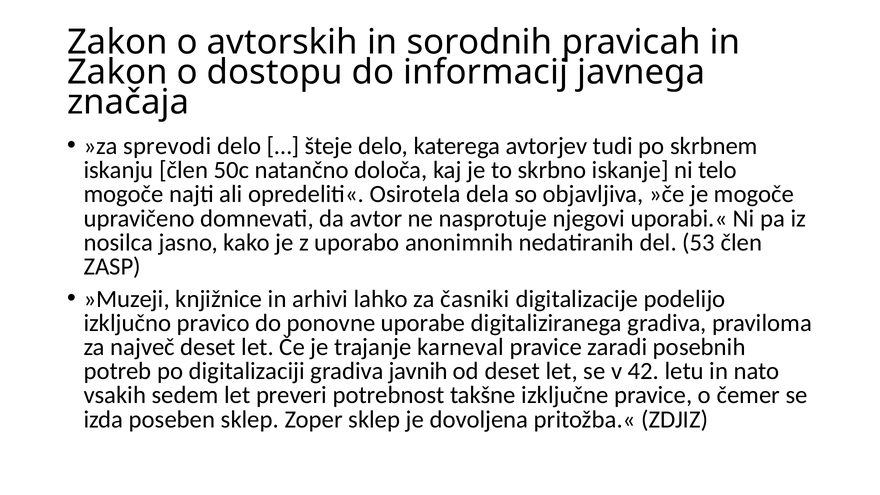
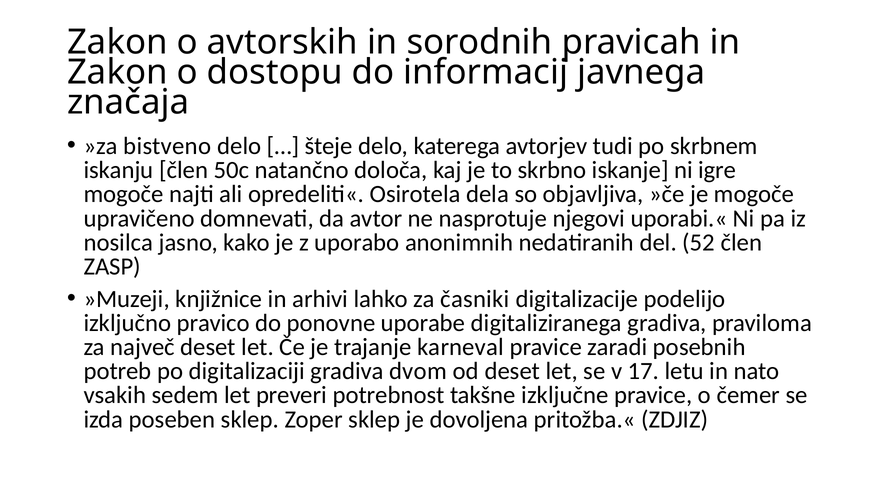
sprevodi: sprevodi -> bistveno
telo: telo -> igre
53: 53 -> 52
javnih: javnih -> dvom
42: 42 -> 17
